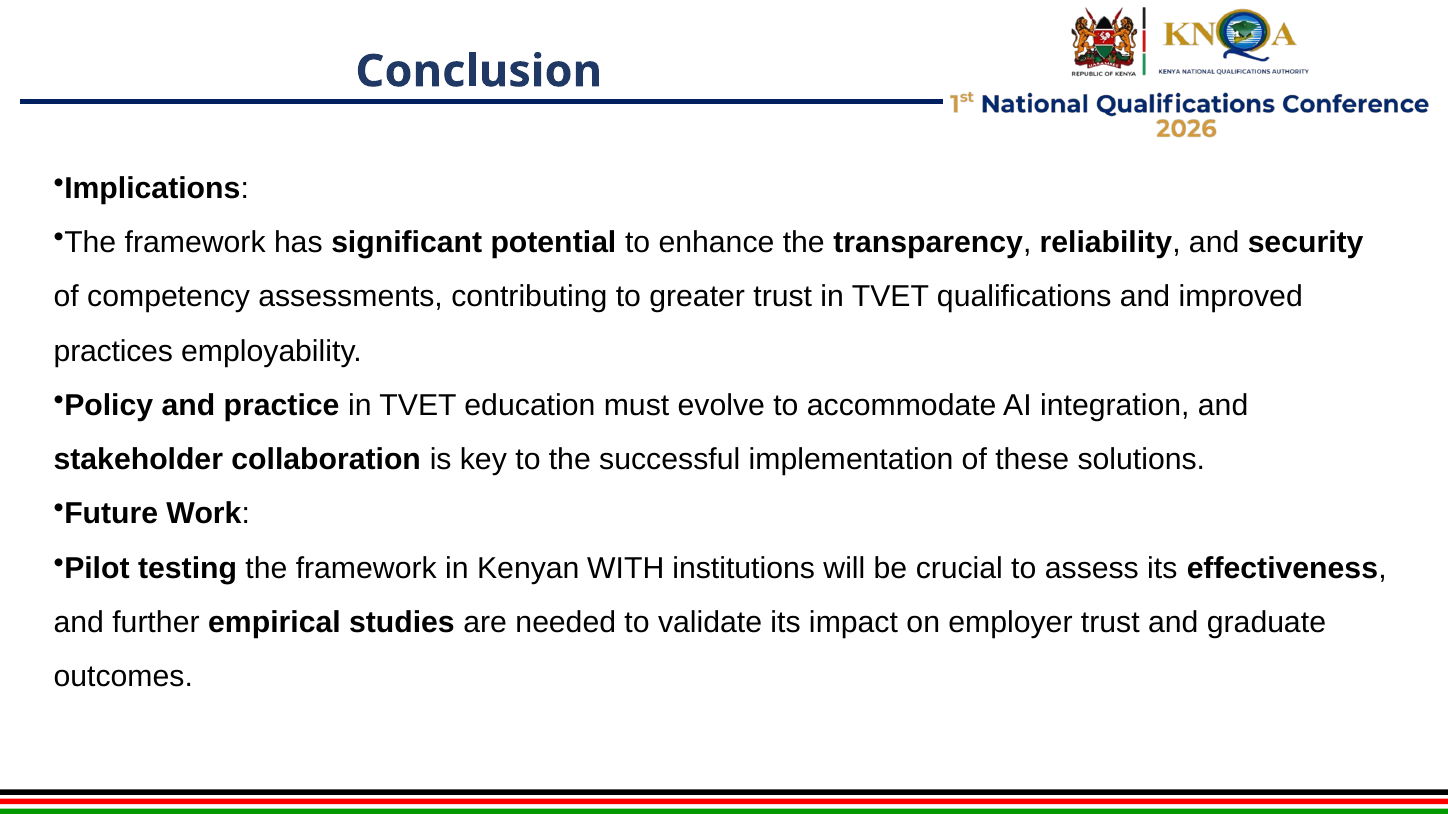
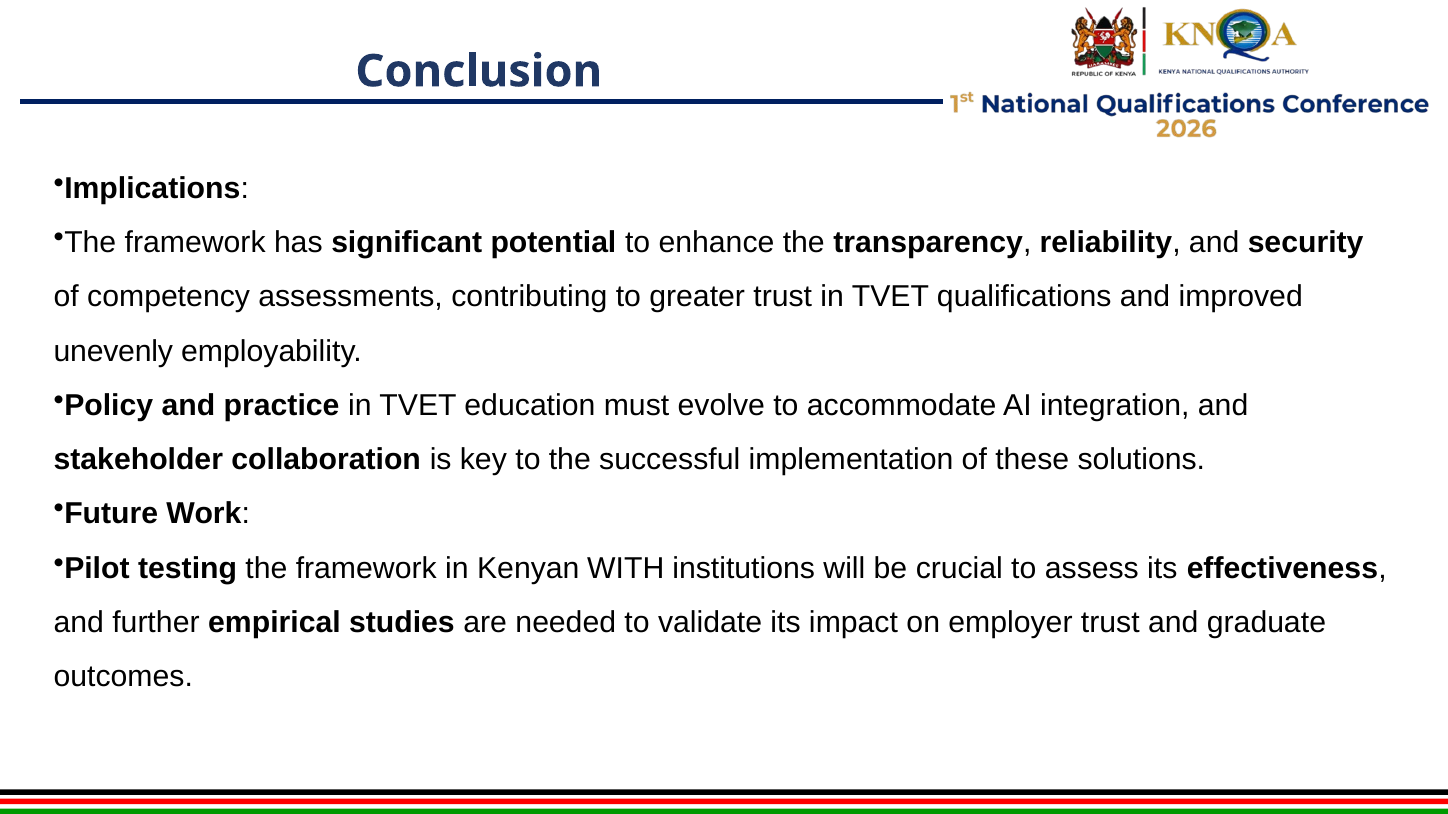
practices: practices -> unevenly
